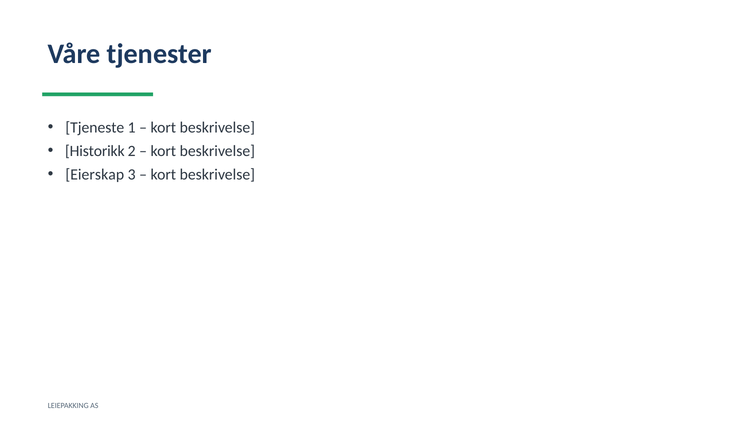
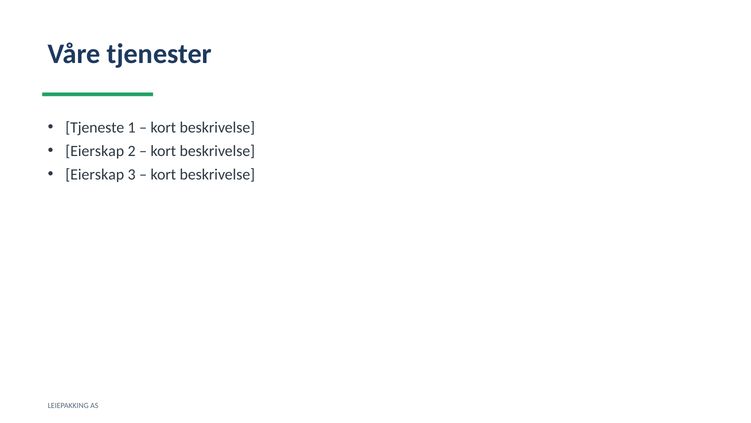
Historikk at (95, 151): Historikk -> Eierskap
